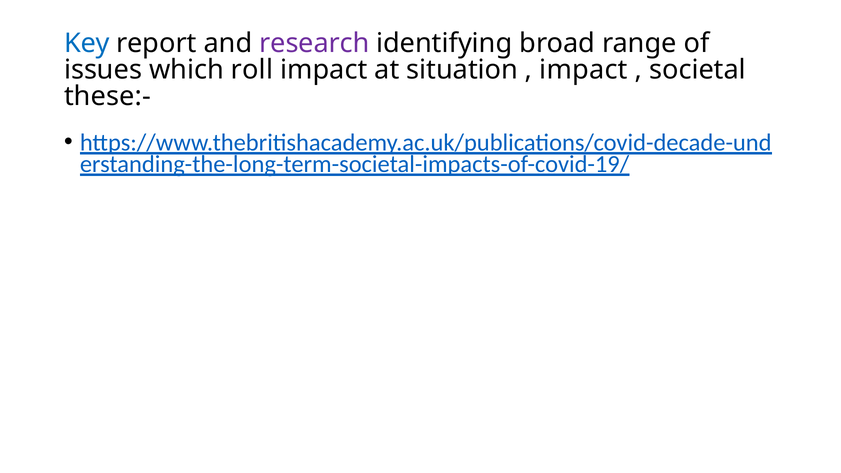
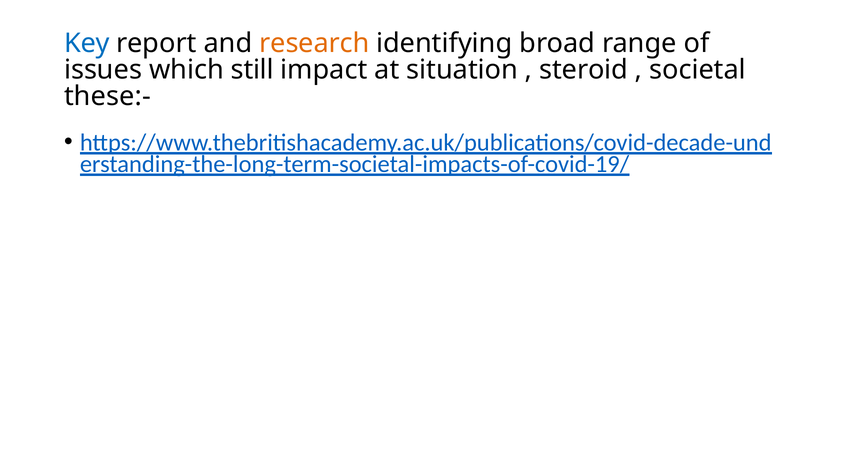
research colour: purple -> orange
roll: roll -> still
impact at (583, 70): impact -> steroid
